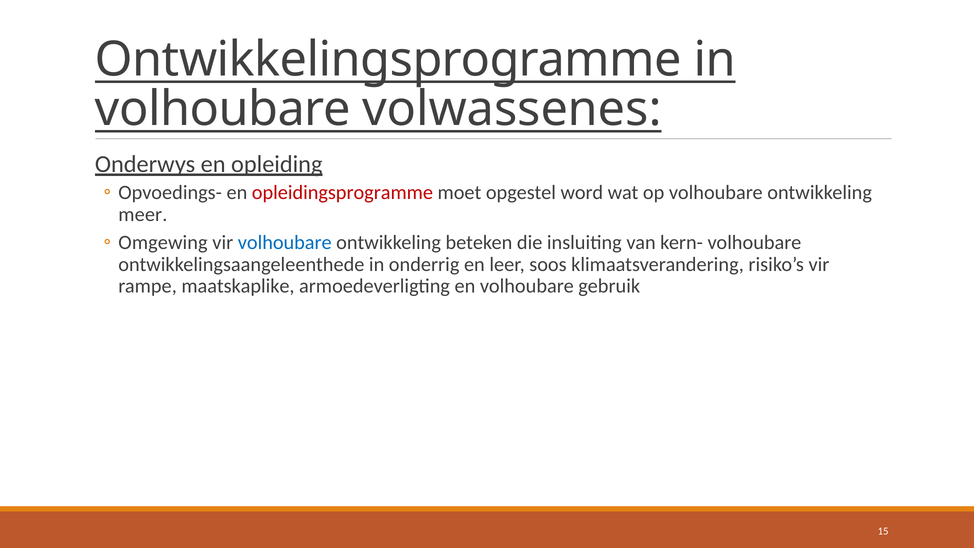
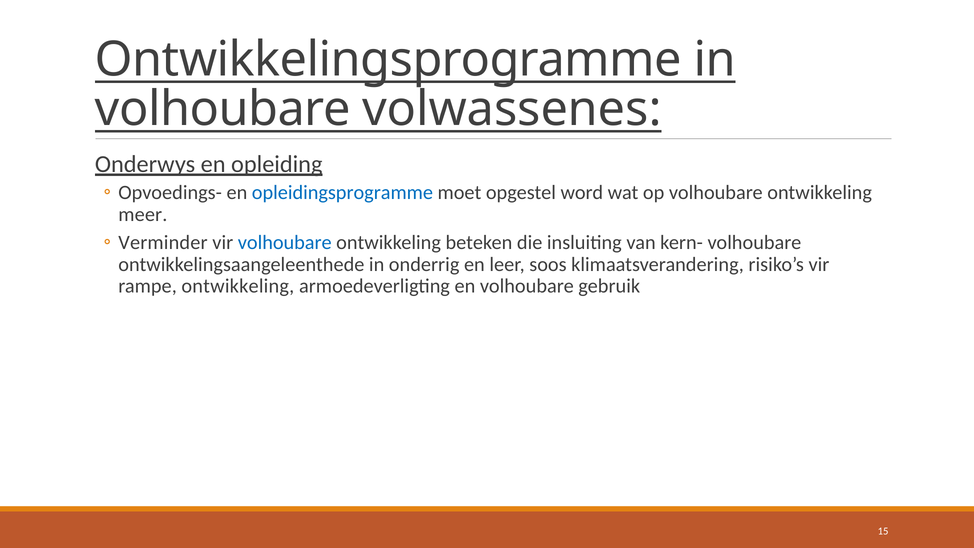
opleidingsprogramme colour: red -> blue
Omgewing: Omgewing -> Verminder
rampe maatskaplike: maatskaplike -> ontwikkeling
